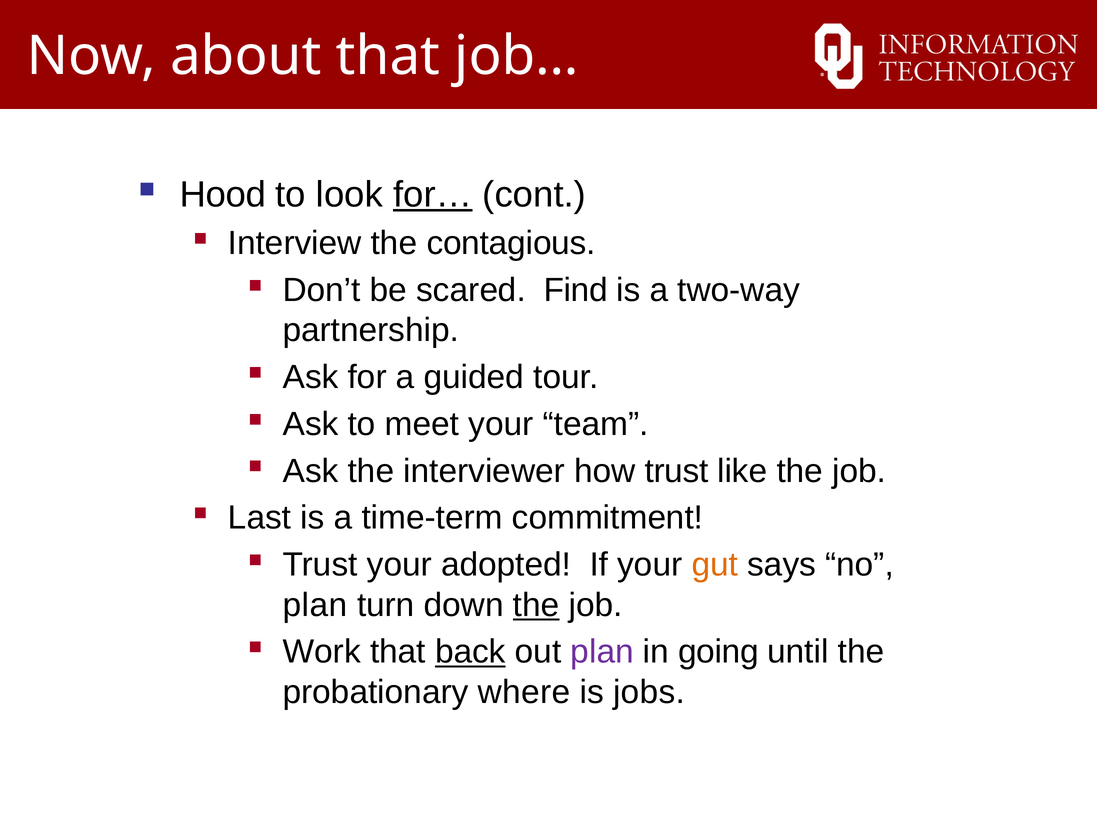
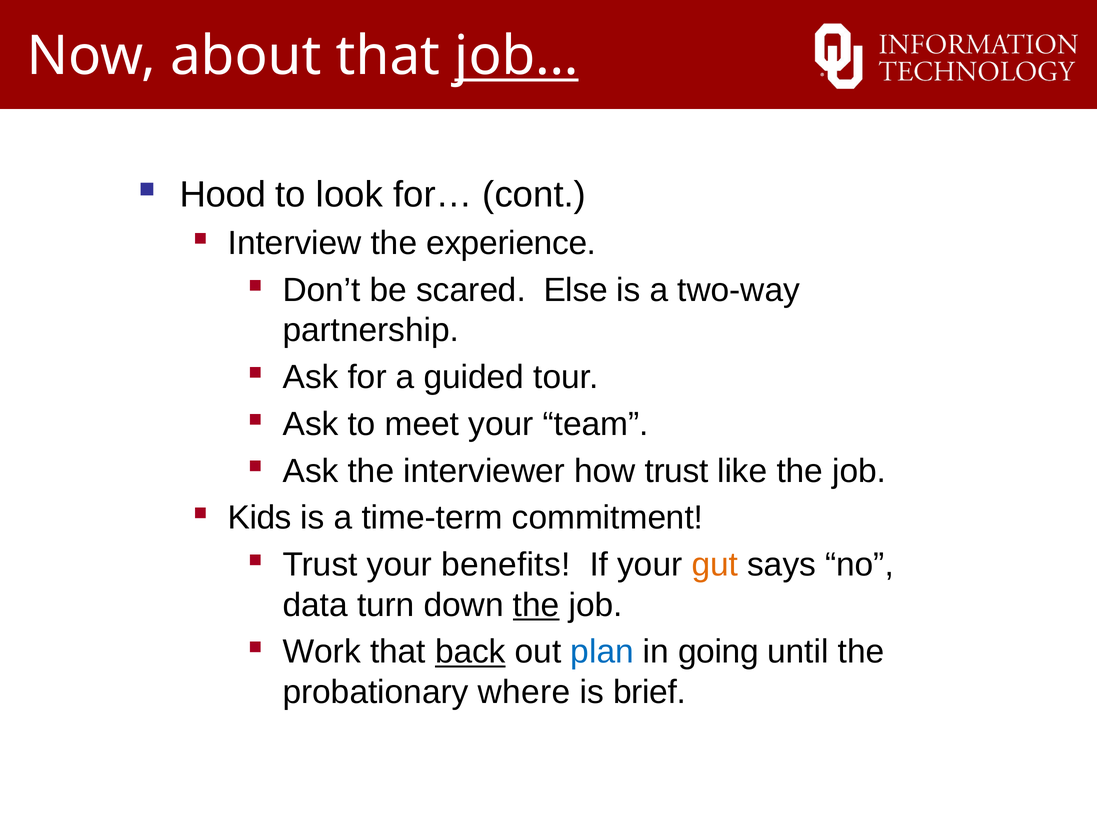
job… underline: none -> present
for… underline: present -> none
contagious: contagious -> experience
Find: Find -> Else
Last: Last -> Kids
adopted: adopted -> benefits
plan at (315, 605): plan -> data
plan at (602, 652) colour: purple -> blue
jobs: jobs -> brief
